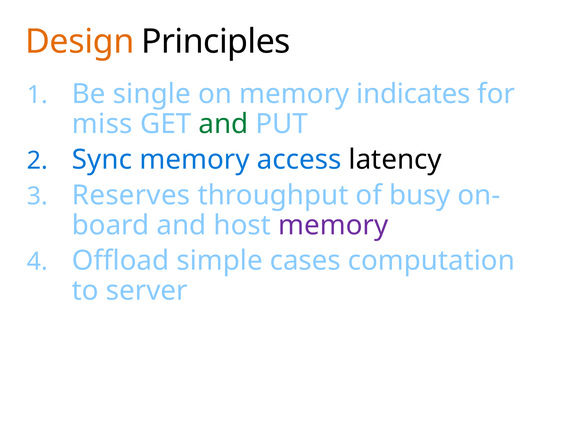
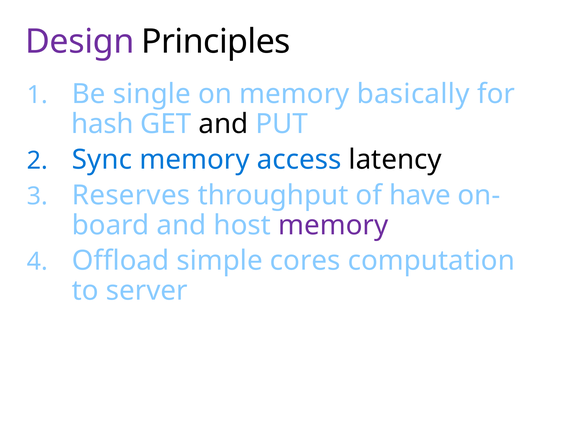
Design colour: orange -> purple
indicates: indicates -> basically
miss: miss -> hash
and at (223, 124) colour: green -> black
busy: busy -> have
cases: cases -> cores
